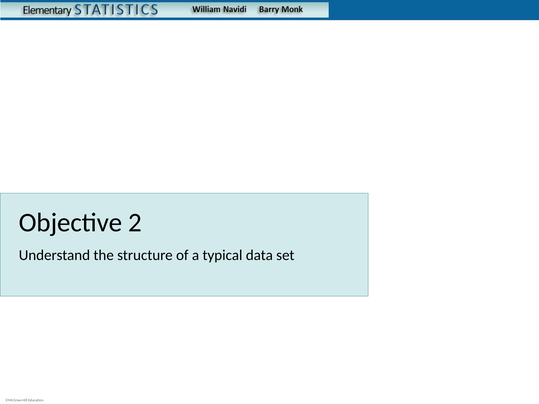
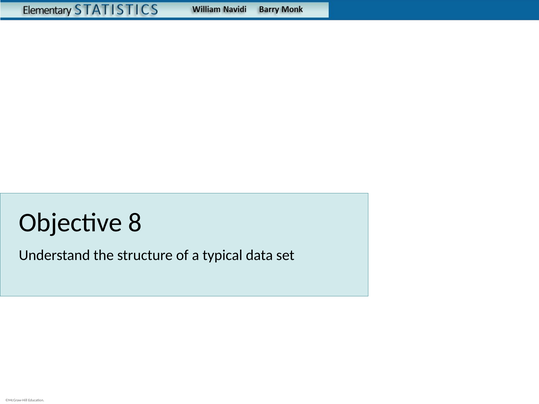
2: 2 -> 8
